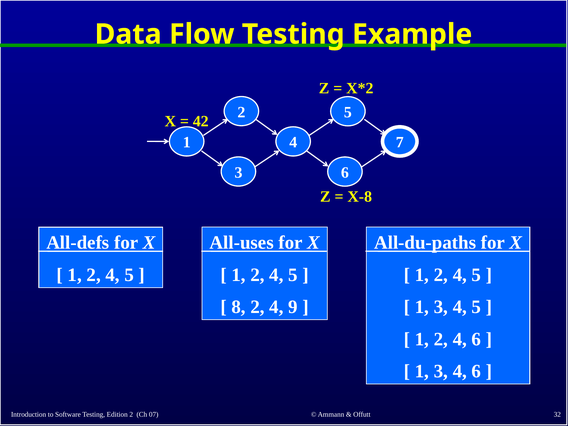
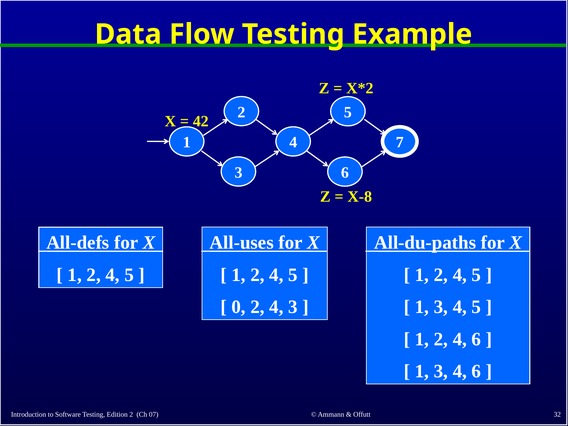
8: 8 -> 0
4 9: 9 -> 3
